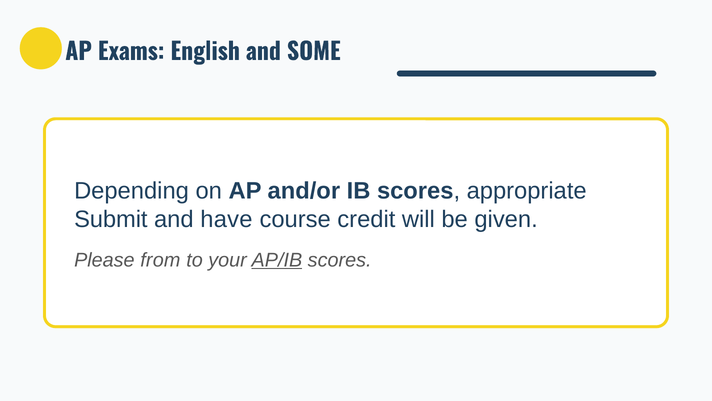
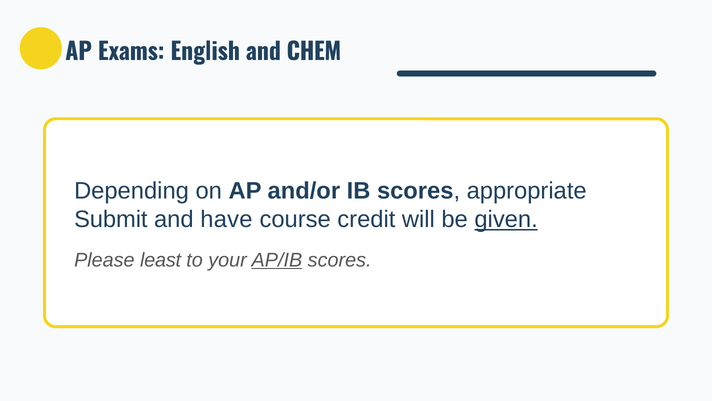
SOME: SOME -> CHEM
given underline: none -> present
from: from -> least
